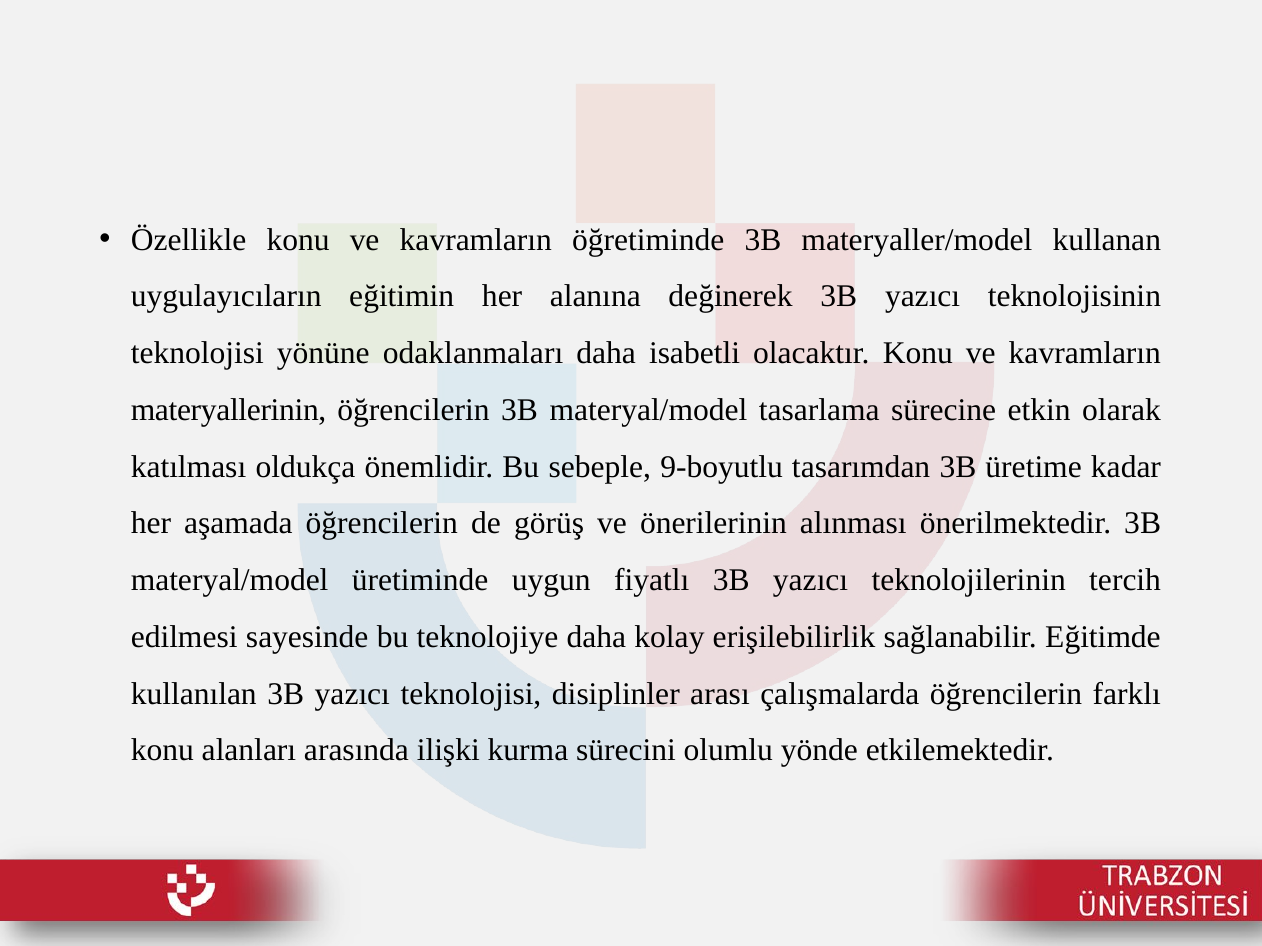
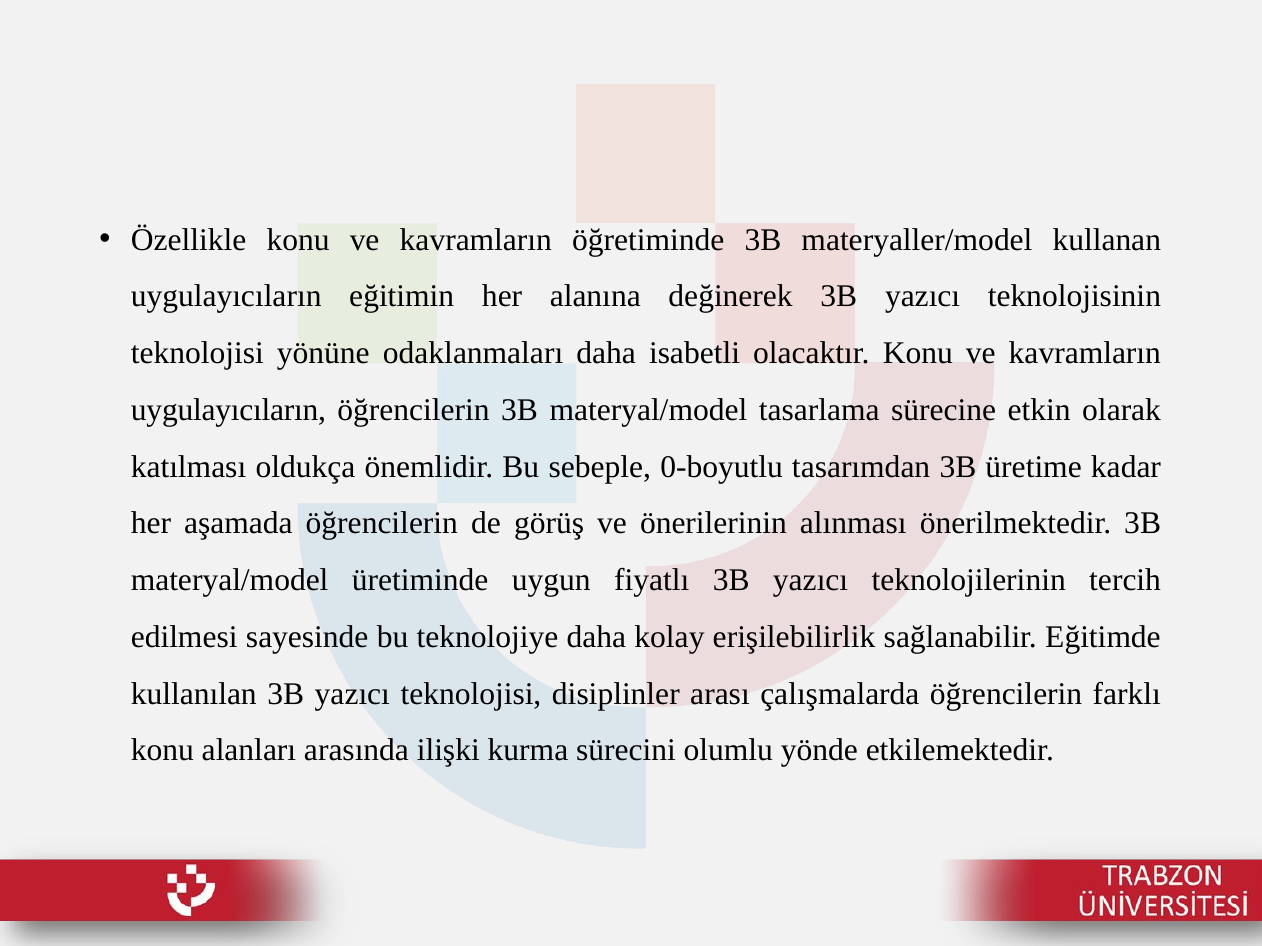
materyallerinin at (229, 410): materyallerinin -> uygulayıcıların
9-boyutlu: 9-boyutlu -> 0-boyutlu
